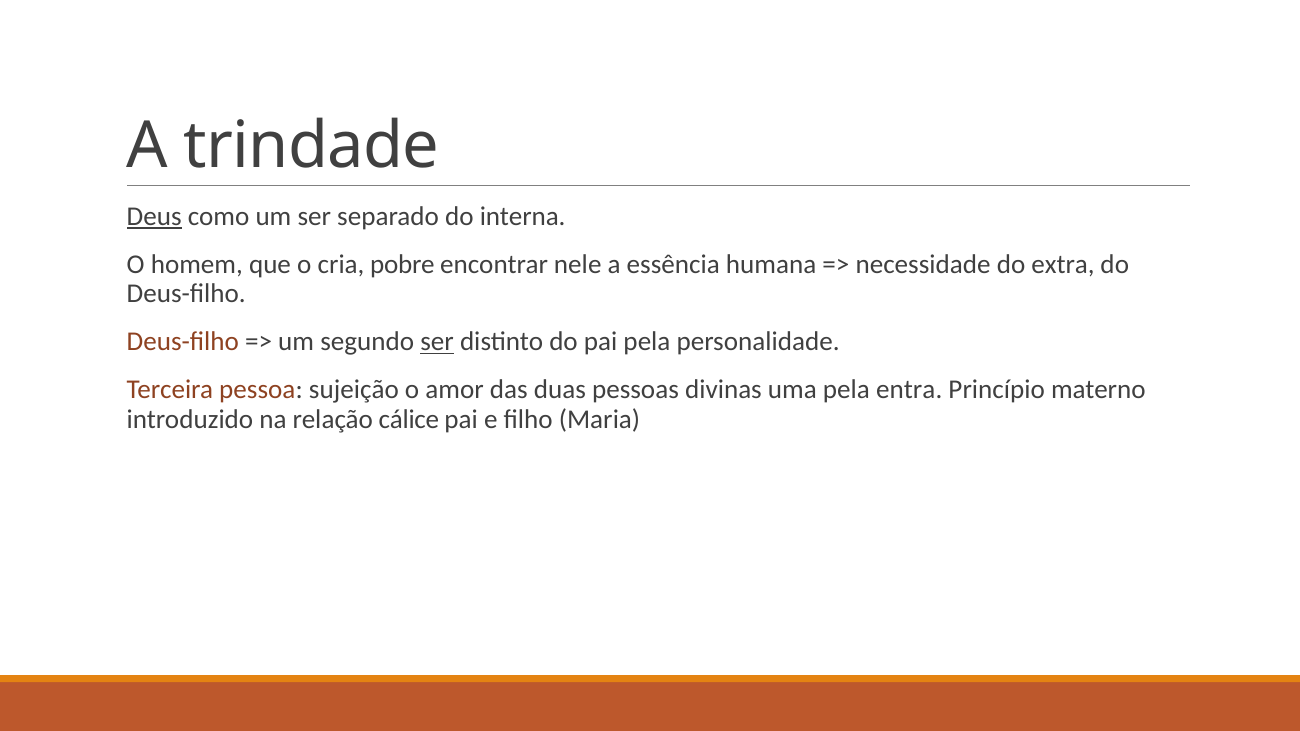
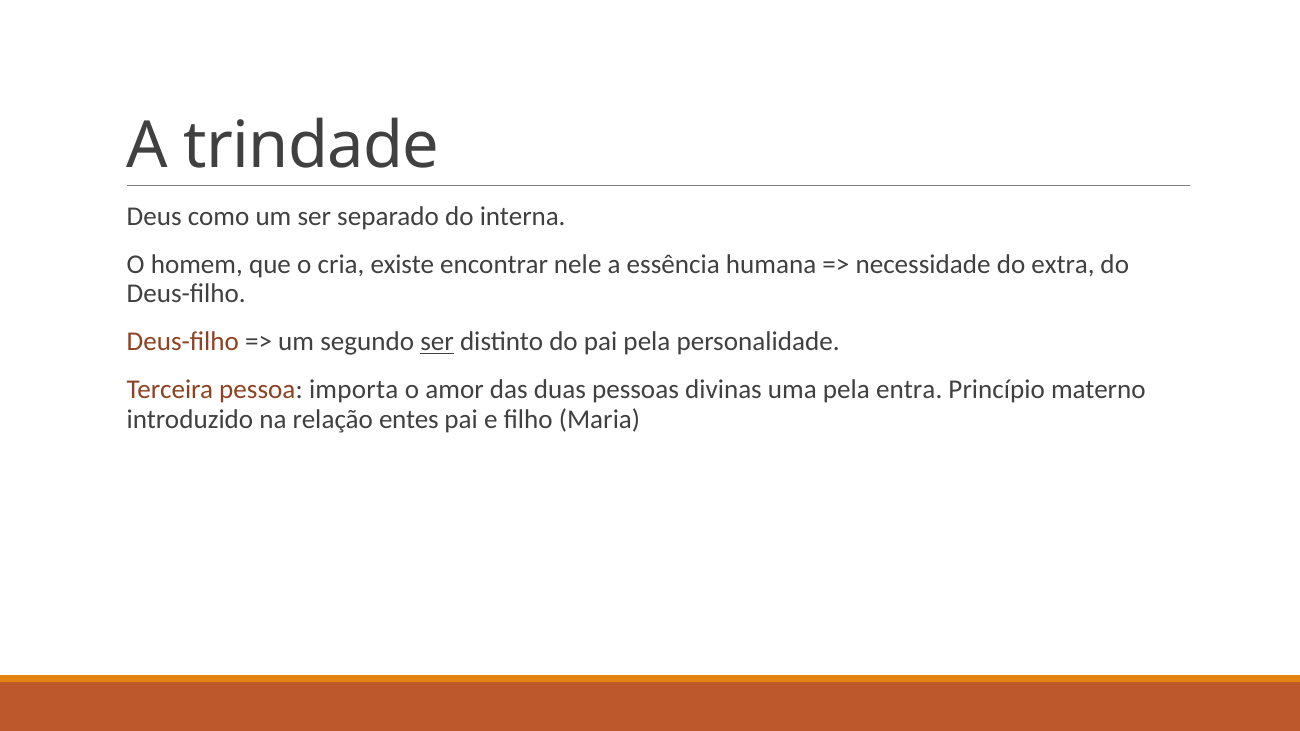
Deus underline: present -> none
pobre: pobre -> existe
sujeição: sujeição -> importa
cálice: cálice -> entes
